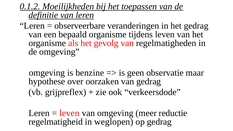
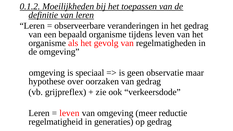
benzine: benzine -> speciaal
weglopen: weglopen -> generaties
